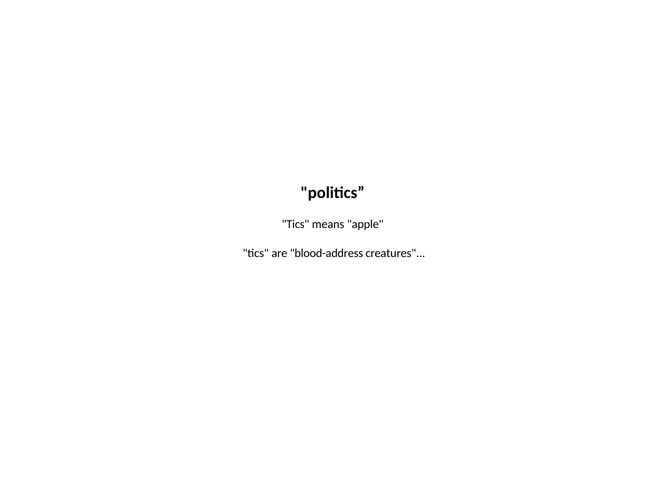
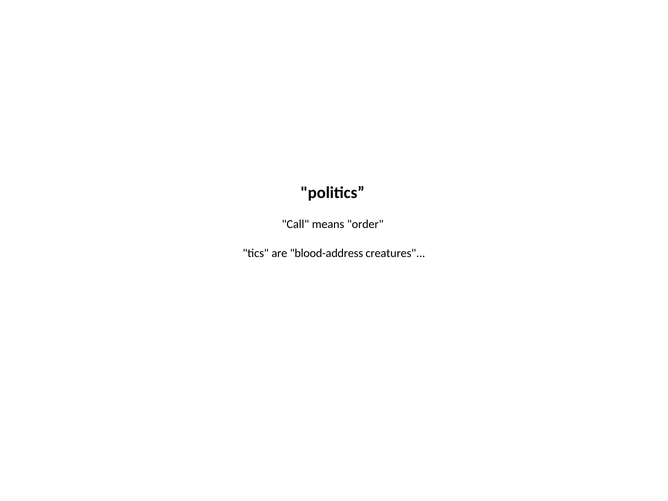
Tics at (296, 224): Tics -> Call
apple: apple -> order
